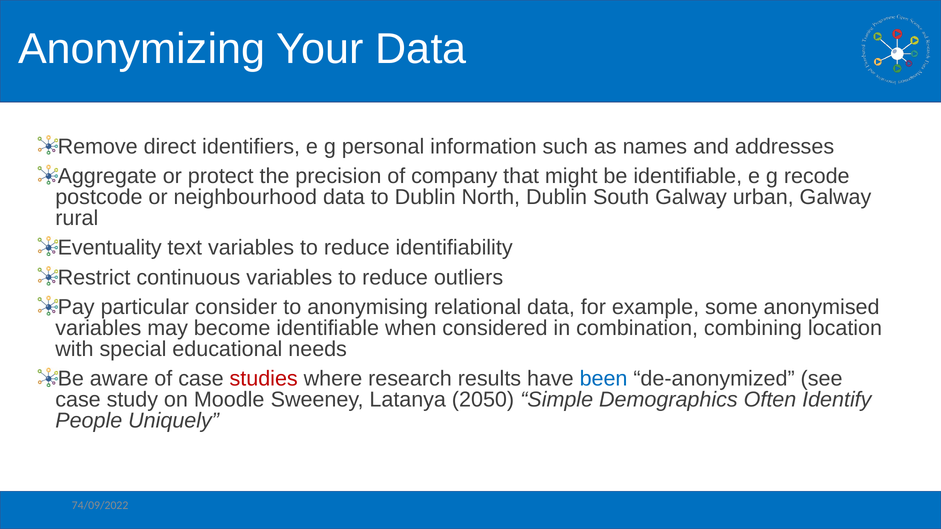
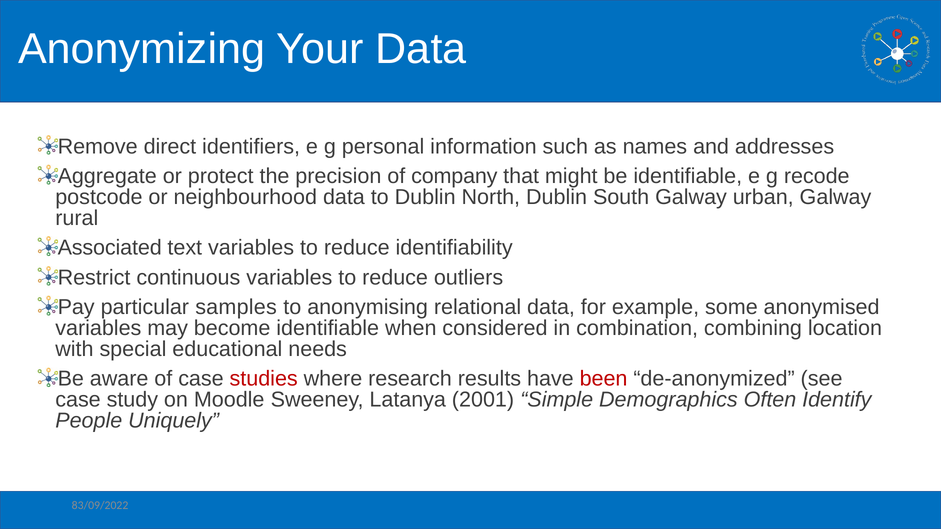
Eventuality: Eventuality -> Associated
consider: consider -> samples
been colour: blue -> red
2050: 2050 -> 2001
74/09/2022: 74/09/2022 -> 83/09/2022
